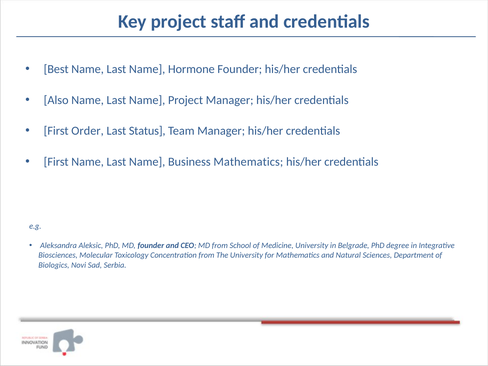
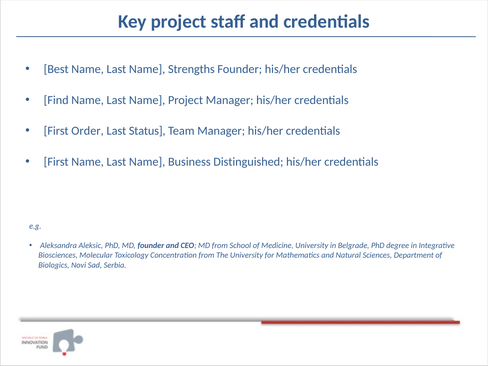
Hormone: Hormone -> Strengths
Also: Also -> Find
Business Mathematics: Mathematics -> Distinguished
